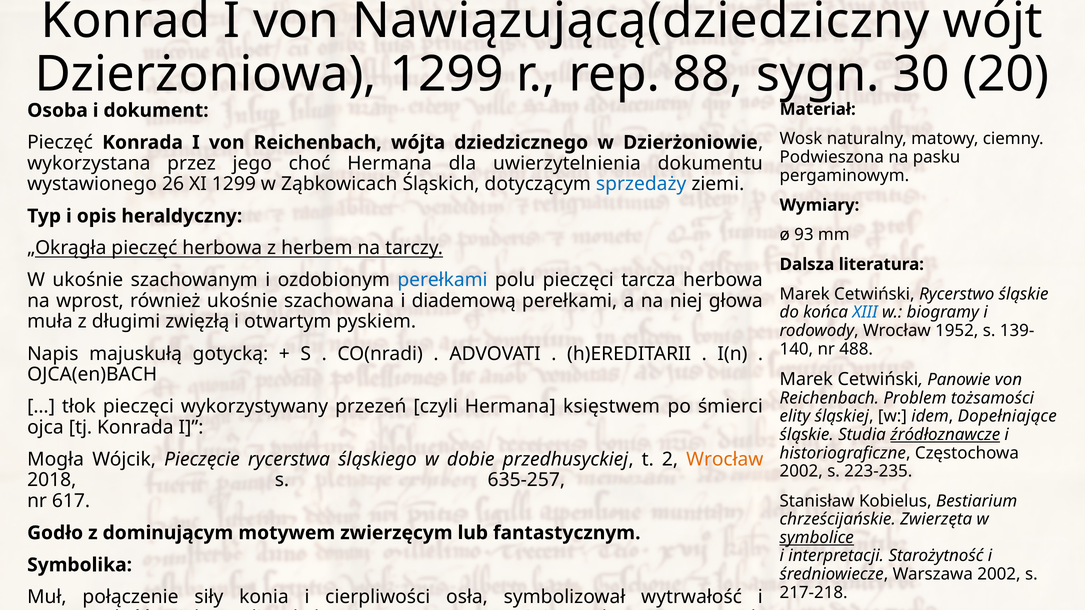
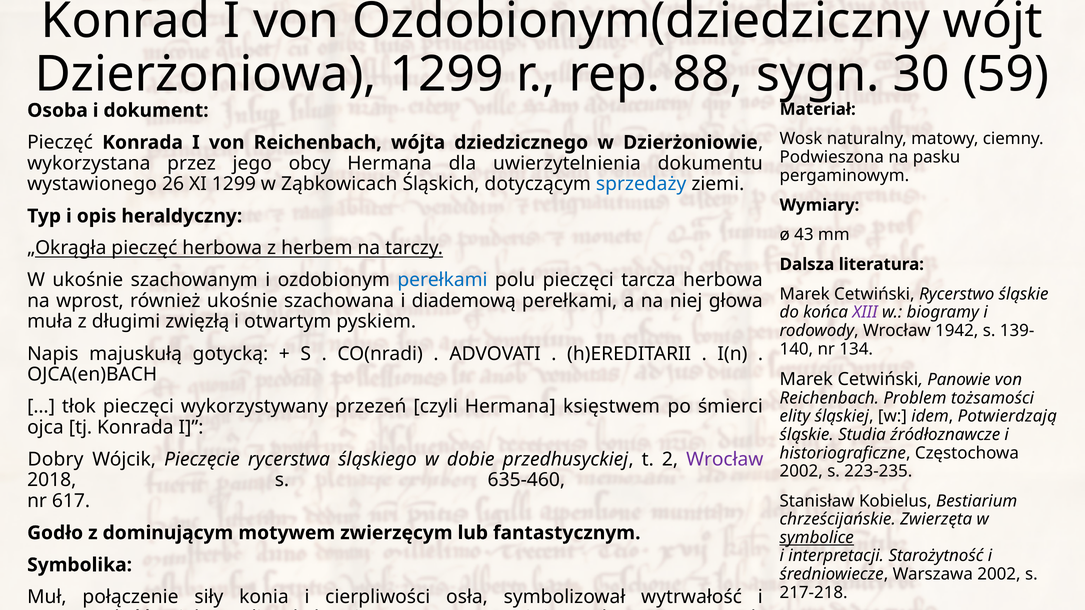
Nawiązującą(dziedziczny: Nawiązującą(dziedziczny -> Ozdobionym(dziedziczny
20: 20 -> 59
choć: choć -> obcy
93: 93 -> 43
XIII colour: blue -> purple
1952: 1952 -> 1942
488: 488 -> 134
Dopełniające: Dopełniające -> Potwierdzają
źródłoznawcze underline: present -> none
Mogła: Mogła -> Dobry
Wrocław at (725, 460) colour: orange -> purple
635-257: 635-257 -> 635-460
